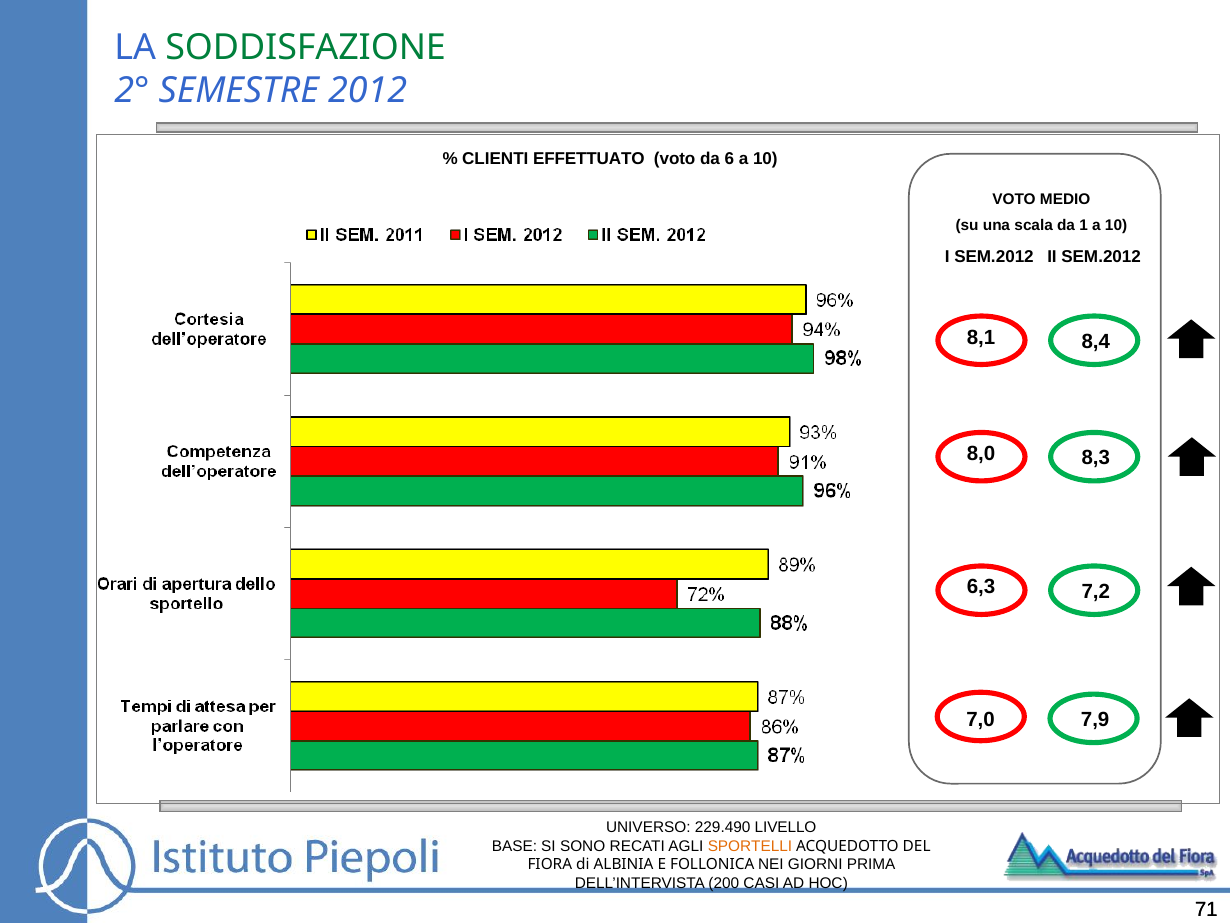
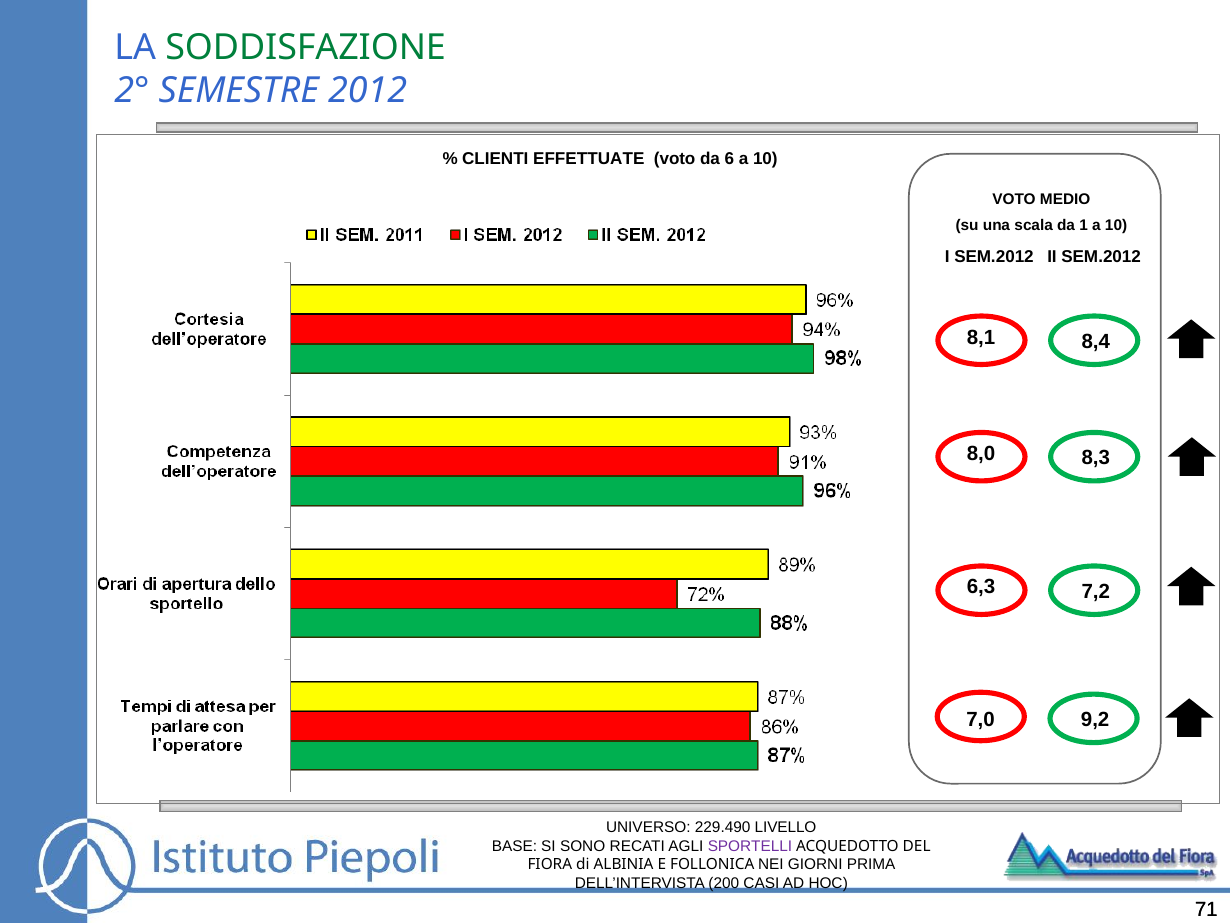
EFFETTUATO: EFFETTUATO -> EFFETTUATE
7,9: 7,9 -> 9,2
SPORTELLI colour: orange -> purple
